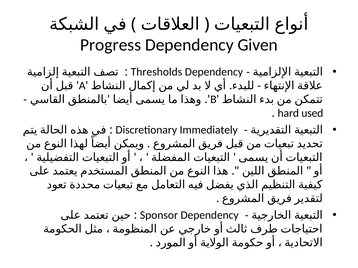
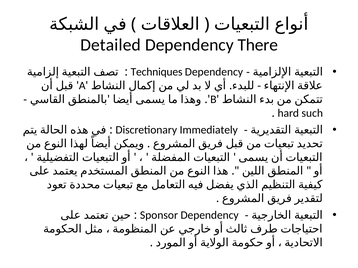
Progress: Progress -> Detailed
Given: Given -> There
Thresholds: Thresholds -> Techniques
used: used -> such
